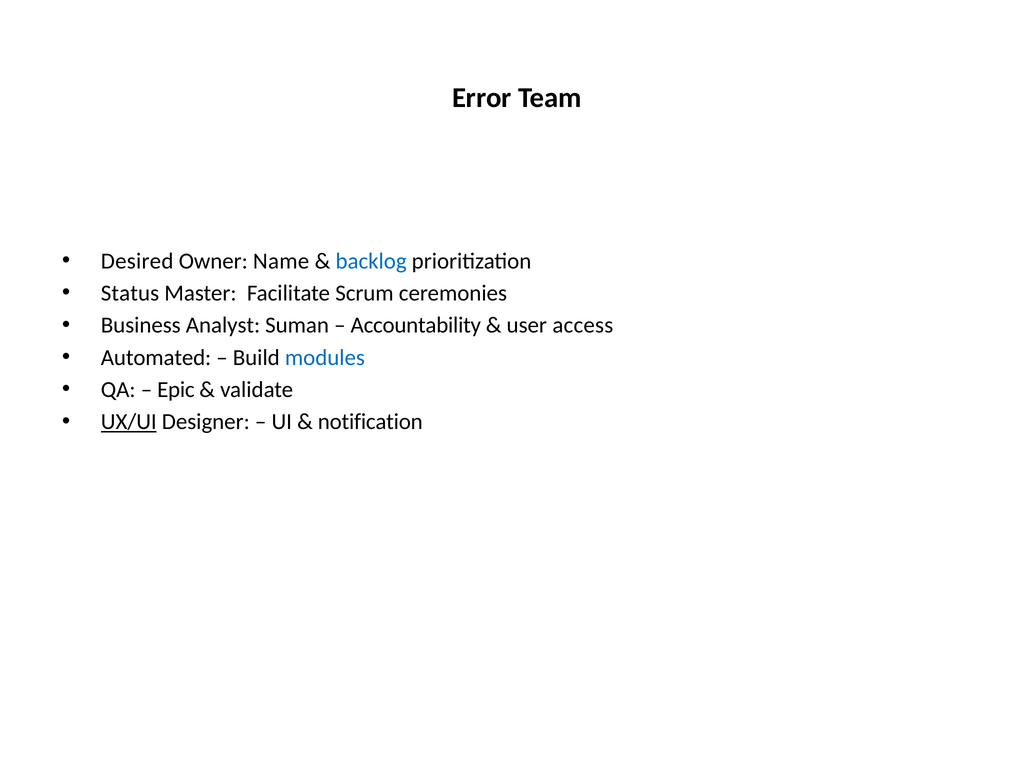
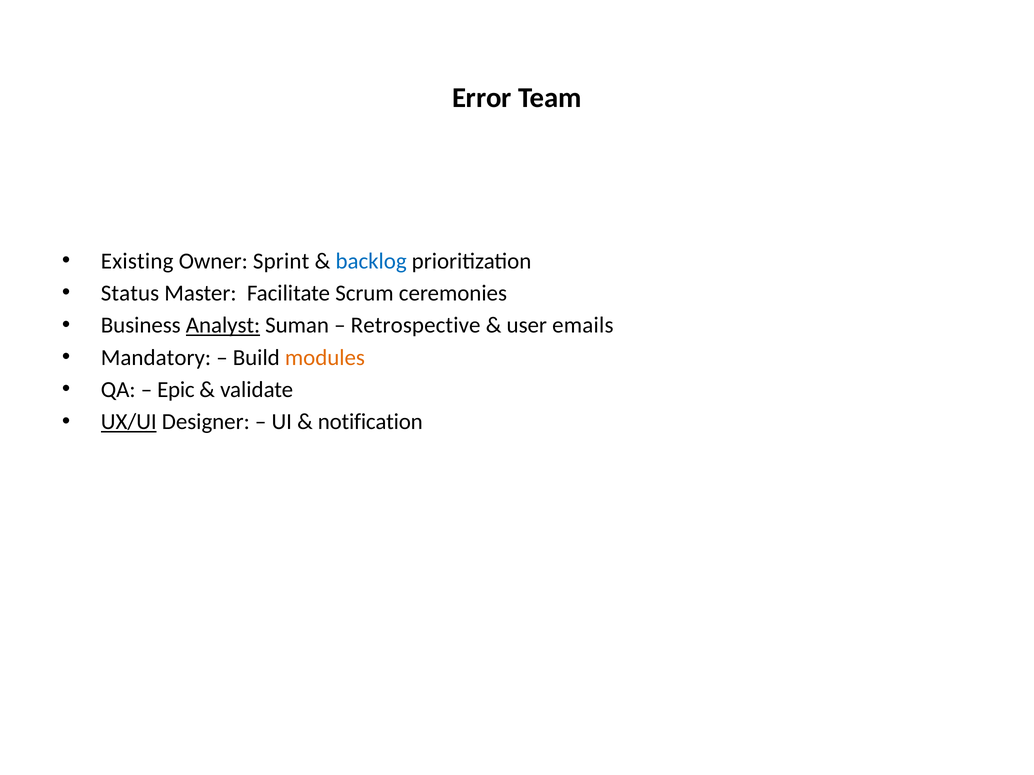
Desired: Desired -> Existing
Name: Name -> Sprint
Analyst underline: none -> present
Accountability: Accountability -> Retrospective
access: access -> emails
Automated: Automated -> Mandatory
modules colour: blue -> orange
